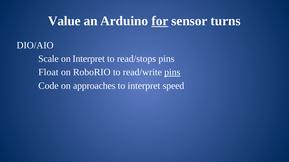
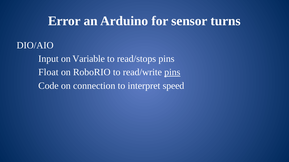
Value: Value -> Error
for underline: present -> none
Scale: Scale -> Input
on Interpret: Interpret -> Variable
approaches: approaches -> connection
